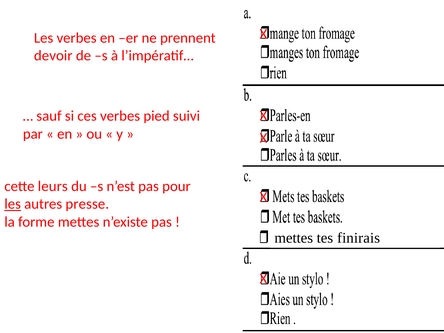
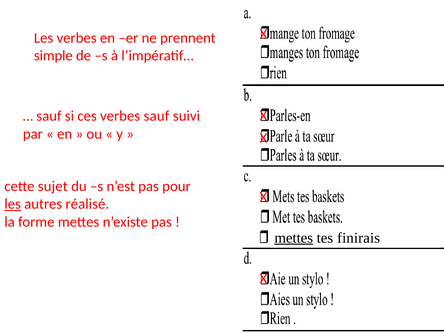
devoir: devoir -> simple
verbes pied: pied -> sauf
leurs: leurs -> sujet
presse: presse -> réalisé
mettes at (294, 238) underline: none -> present
